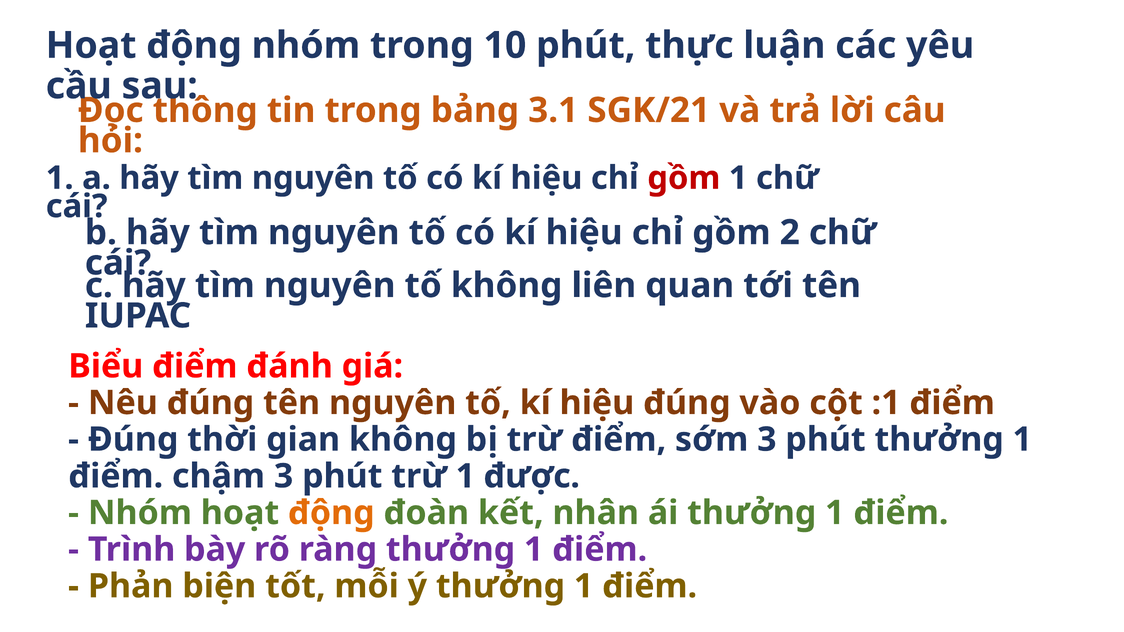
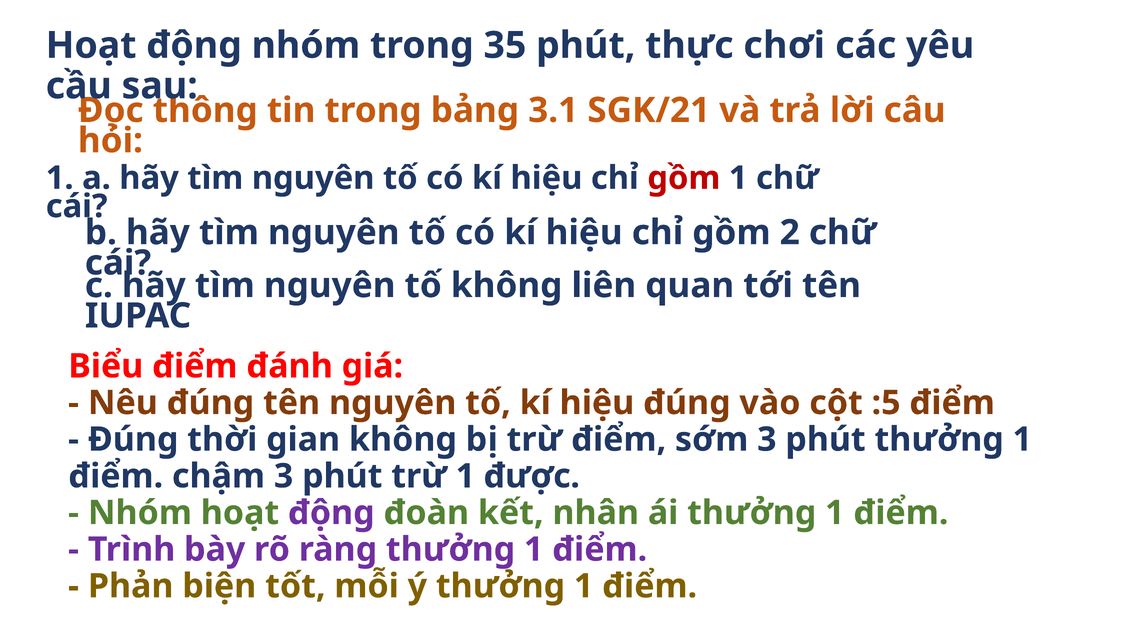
10: 10 -> 35
luận: luận -> chơi
:1: :1 -> :5
động at (331, 513) colour: orange -> purple
